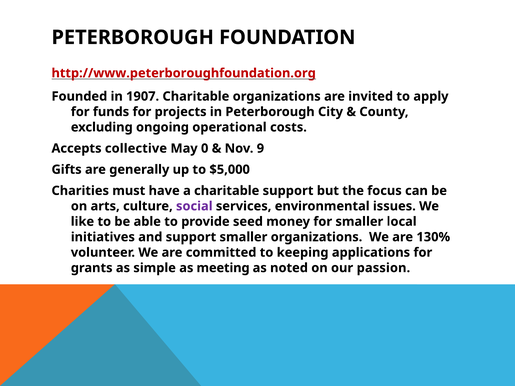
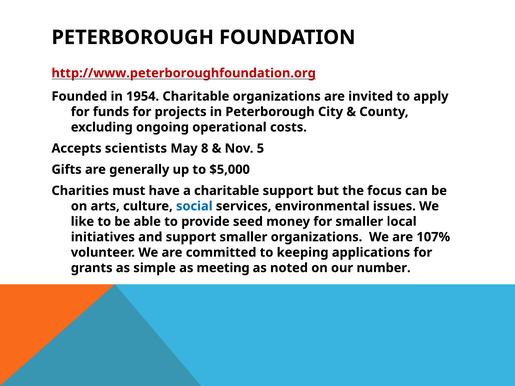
1907: 1907 -> 1954
collective: collective -> scientists
0: 0 -> 8
9: 9 -> 5
social colour: purple -> blue
130%: 130% -> 107%
passion: passion -> number
